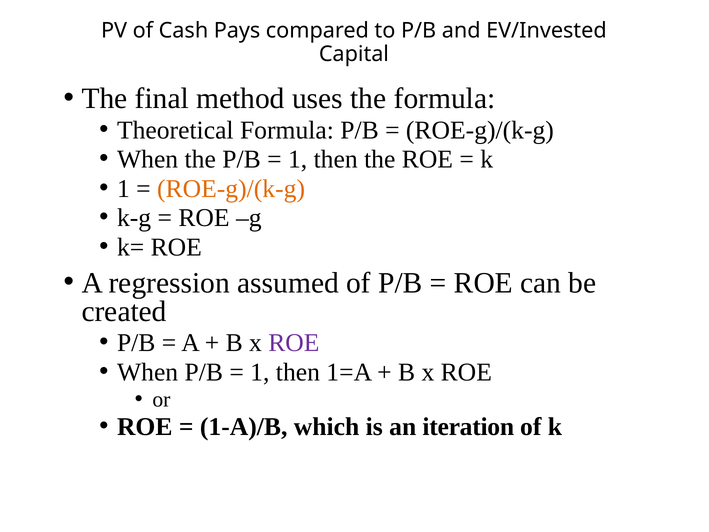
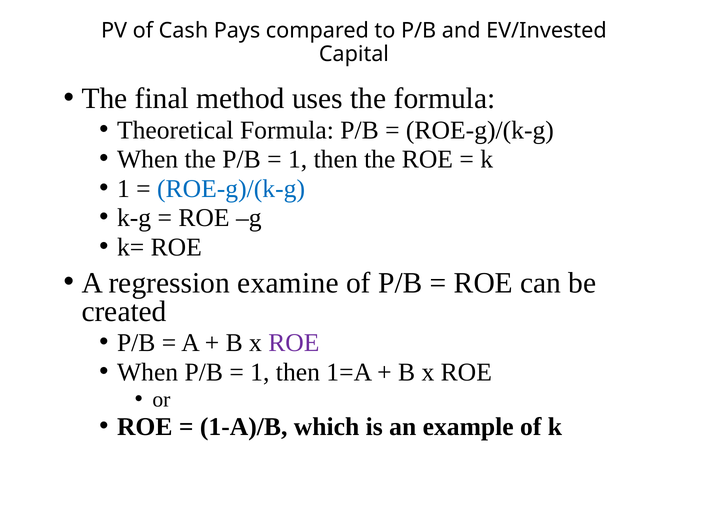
ROE-g)/(k-g at (231, 189) colour: orange -> blue
assumed: assumed -> examine
iteration: iteration -> example
